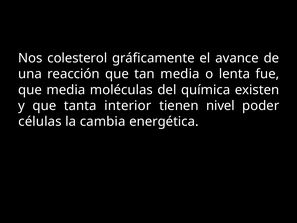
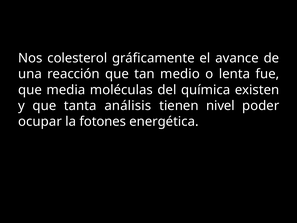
tan media: media -> medio
interior: interior -> análisis
células: células -> ocupar
cambia: cambia -> fotones
